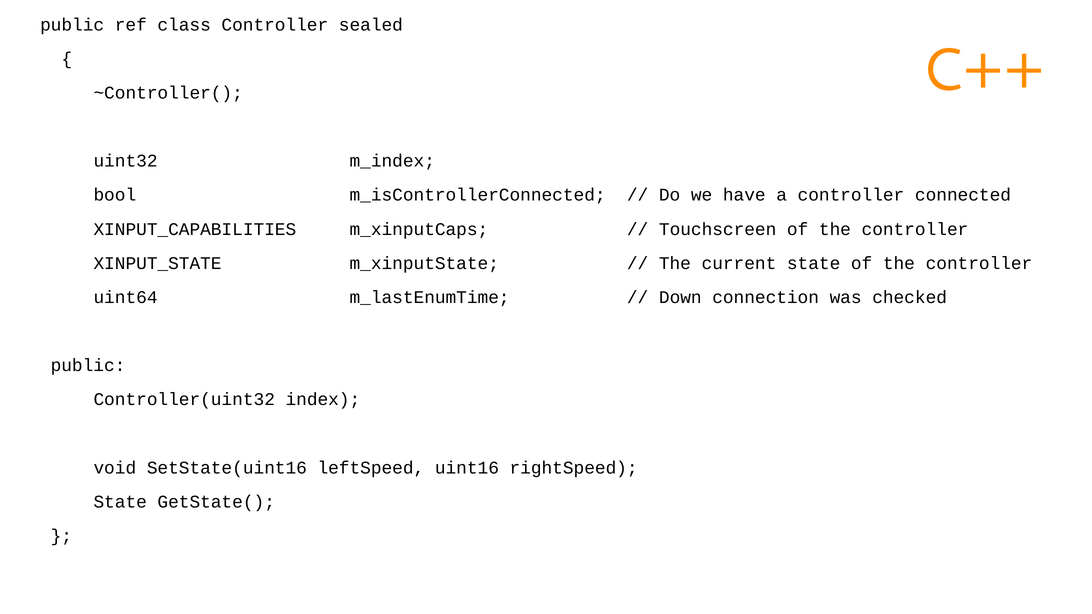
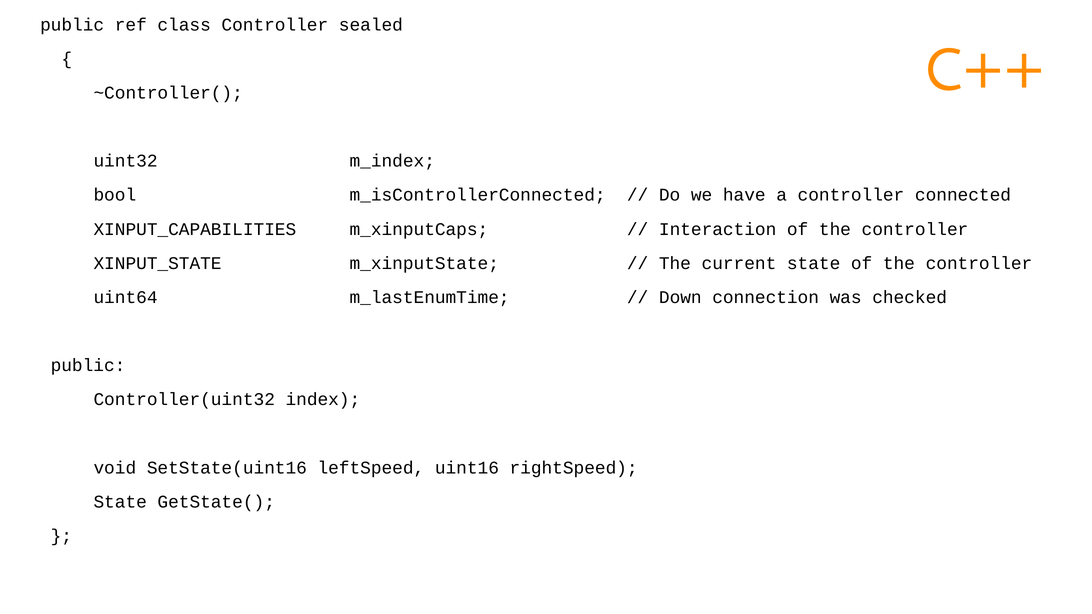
Touchscreen: Touchscreen -> Interaction
